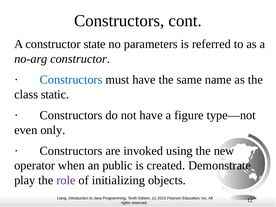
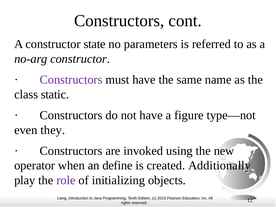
Constructors at (71, 80) colour: blue -> purple
only: only -> they
public: public -> define
Demonstrate: Demonstrate -> Additionally
